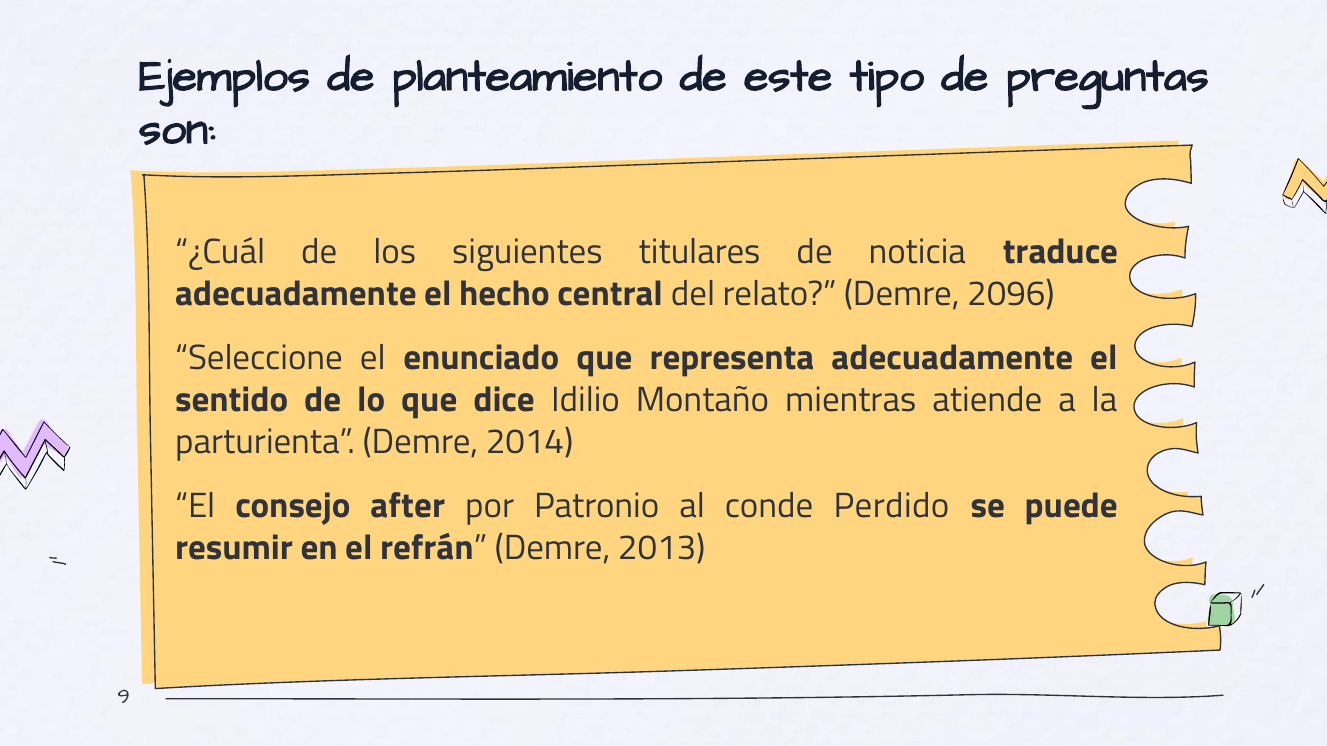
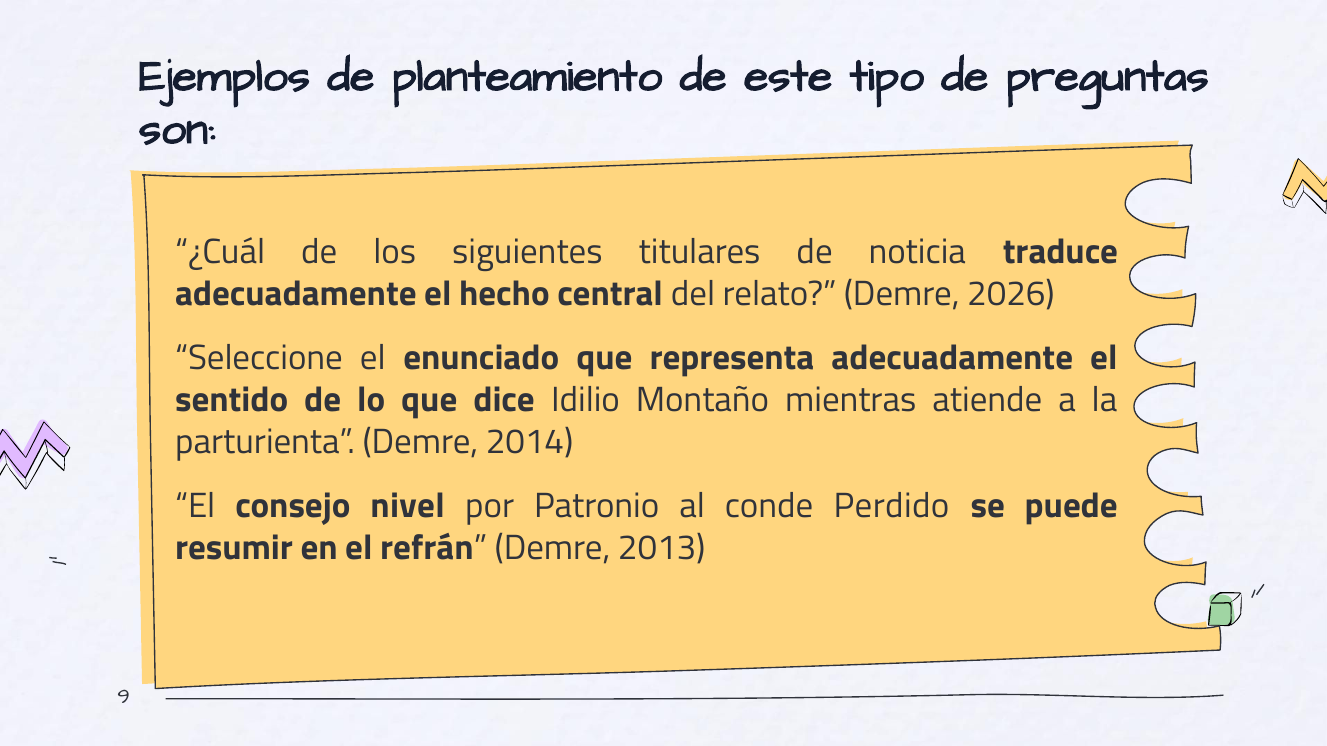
2096: 2096 -> 2026
consejo after: after -> nivel
